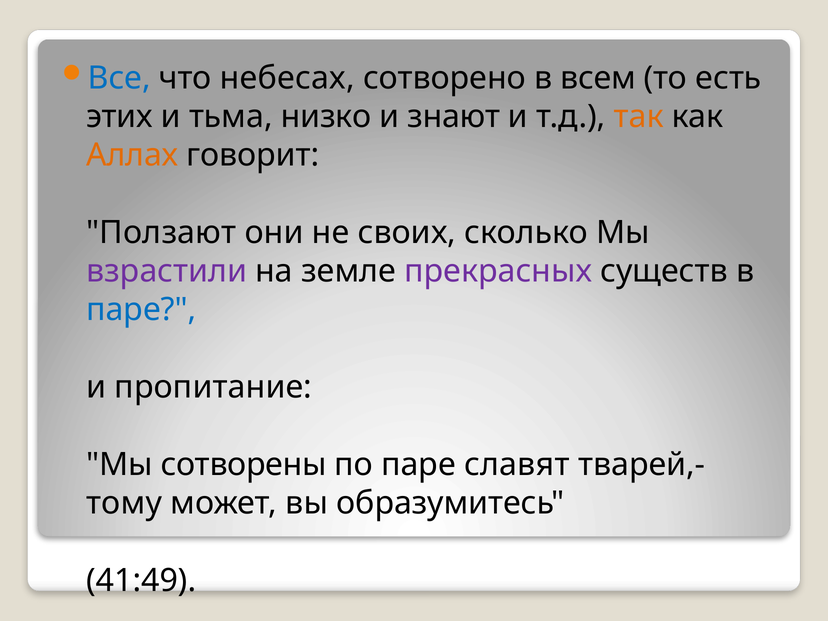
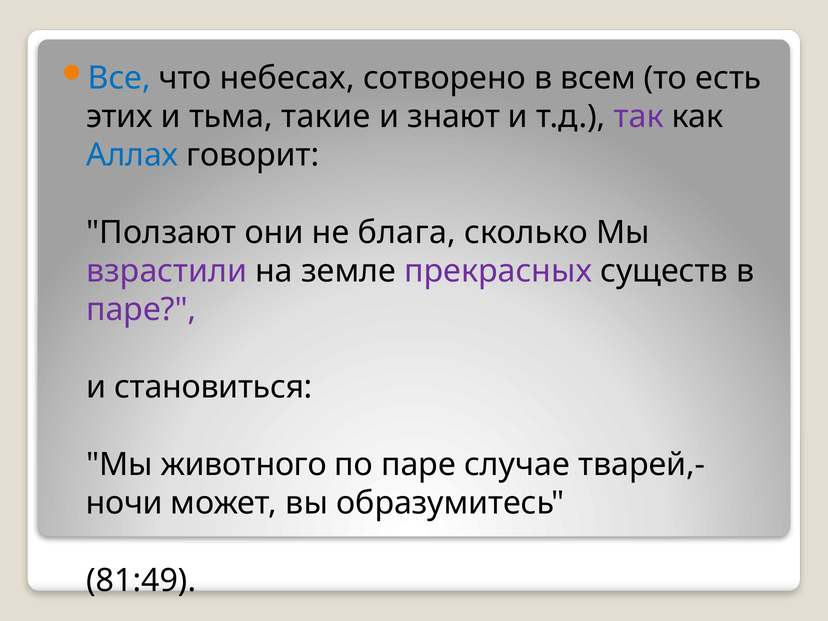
низко: низко -> такие
так colour: orange -> purple
Аллах colour: orange -> blue
своих: своих -> блага
паре at (141, 310) colour: blue -> purple
пропитание: пропитание -> становиться
сотворены: сотворены -> животного
славят: славят -> случае
тому: тому -> ночи
41:49: 41:49 -> 81:49
